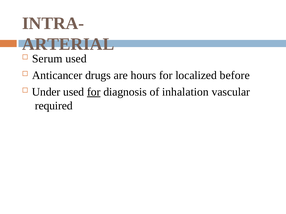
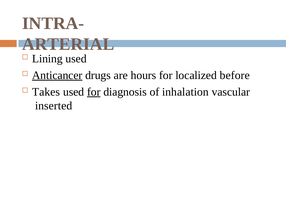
Serum: Serum -> Lining
Anticancer underline: none -> present
Under: Under -> Takes
required: required -> inserted
